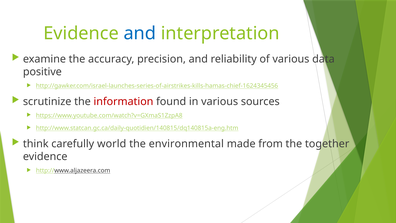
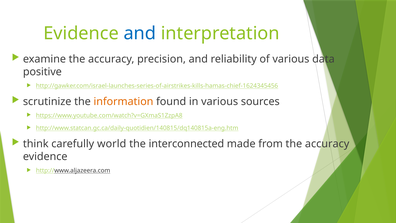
information colour: red -> orange
environmental: environmental -> interconnected
from the together: together -> accuracy
